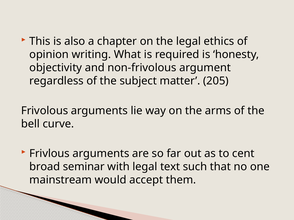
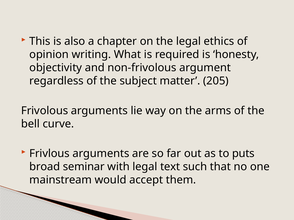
cent: cent -> puts
